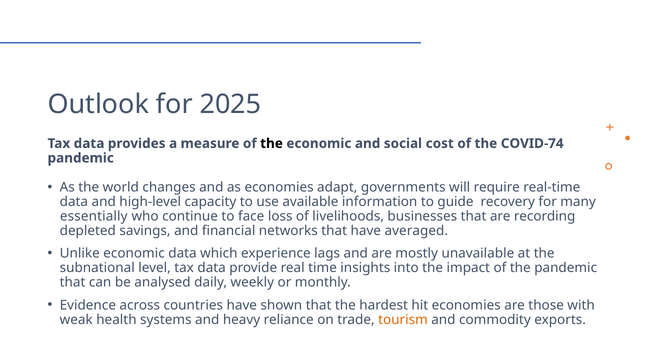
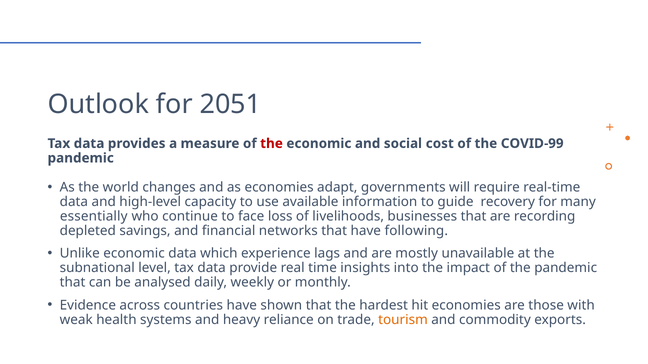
2025: 2025 -> 2051
the at (272, 144) colour: black -> red
COVID-74: COVID-74 -> COVID-99
averaged: averaged -> following
